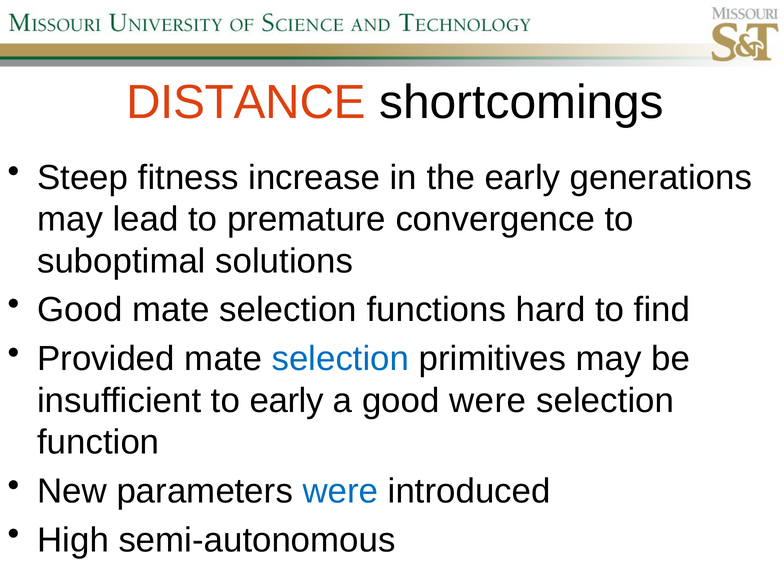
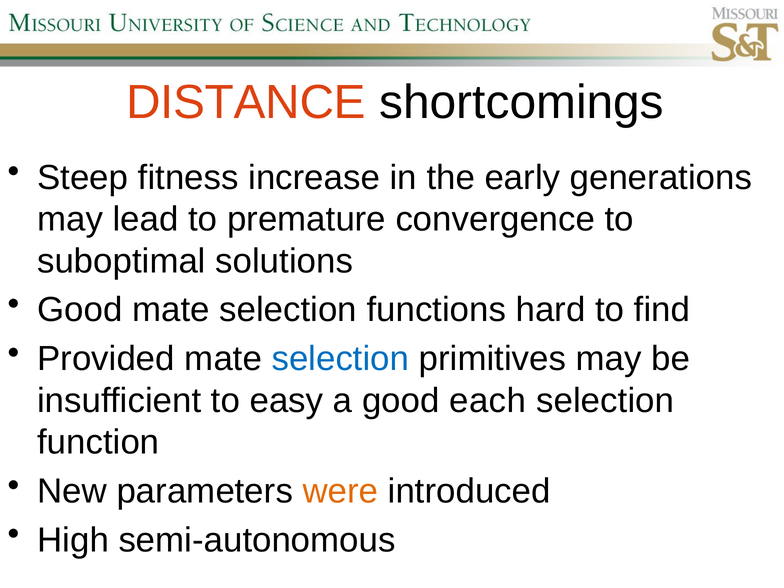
to early: early -> easy
good were: were -> each
were at (340, 491) colour: blue -> orange
